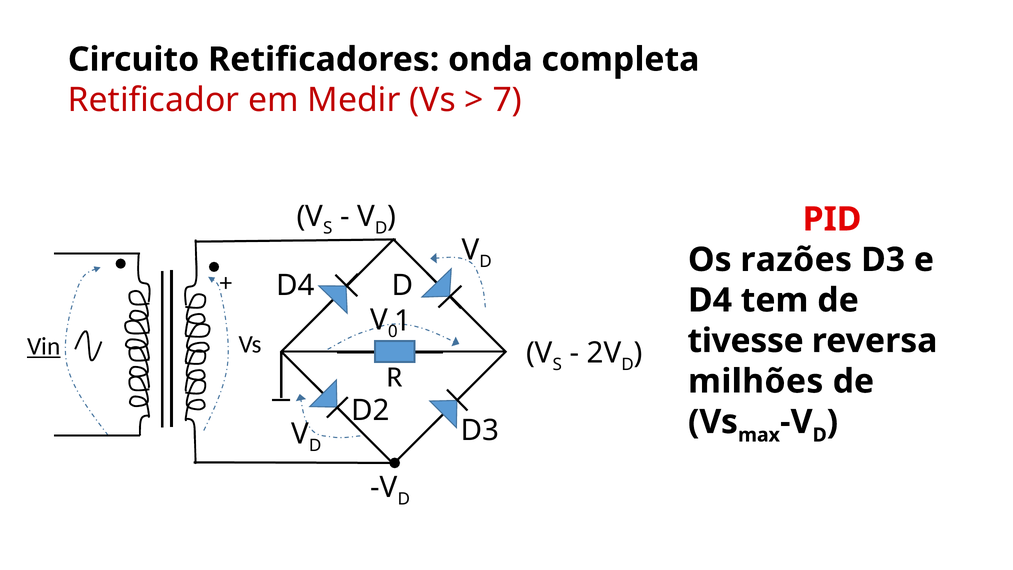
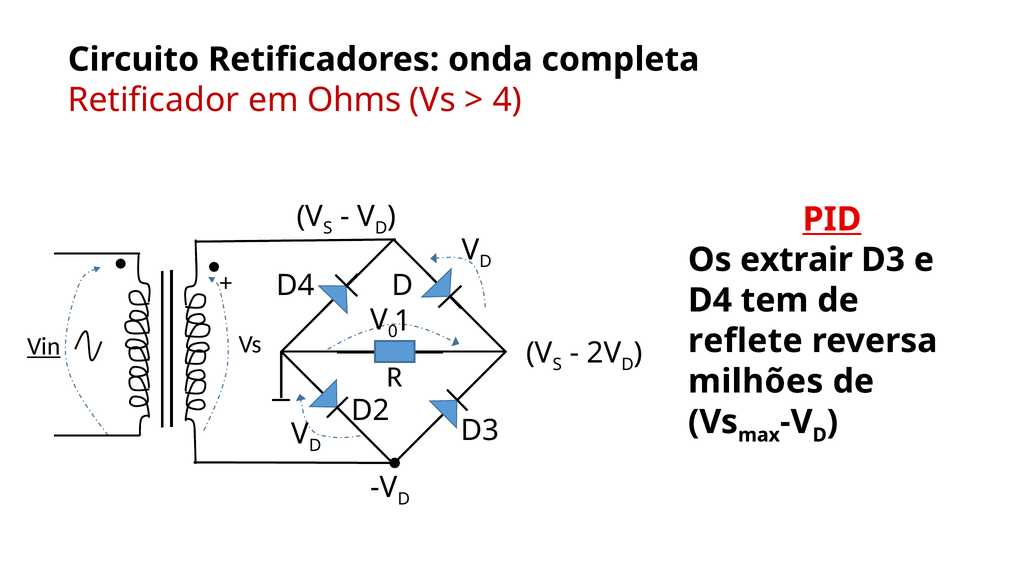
Medir: Medir -> Ohms
7: 7 -> 4
PID underline: none -> present
razões: razões -> extrair
tivesse: tivesse -> reflete
